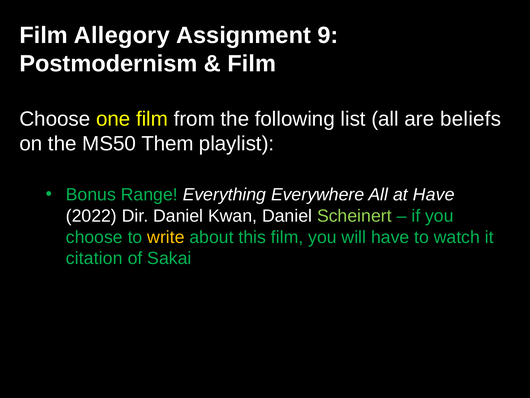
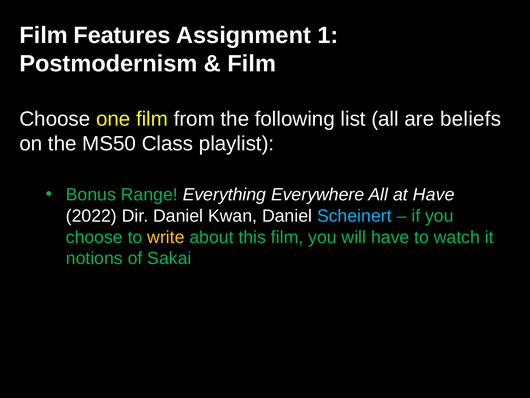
Allegory: Allegory -> Features
9: 9 -> 1
Them: Them -> Class
Scheinert colour: light green -> light blue
citation: citation -> notions
